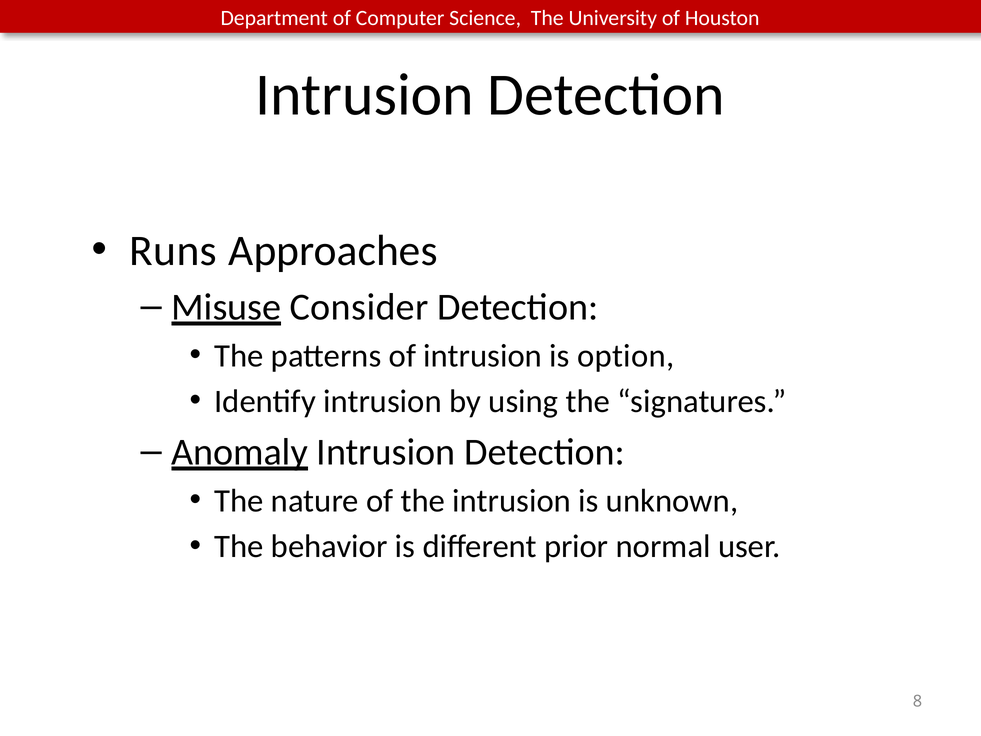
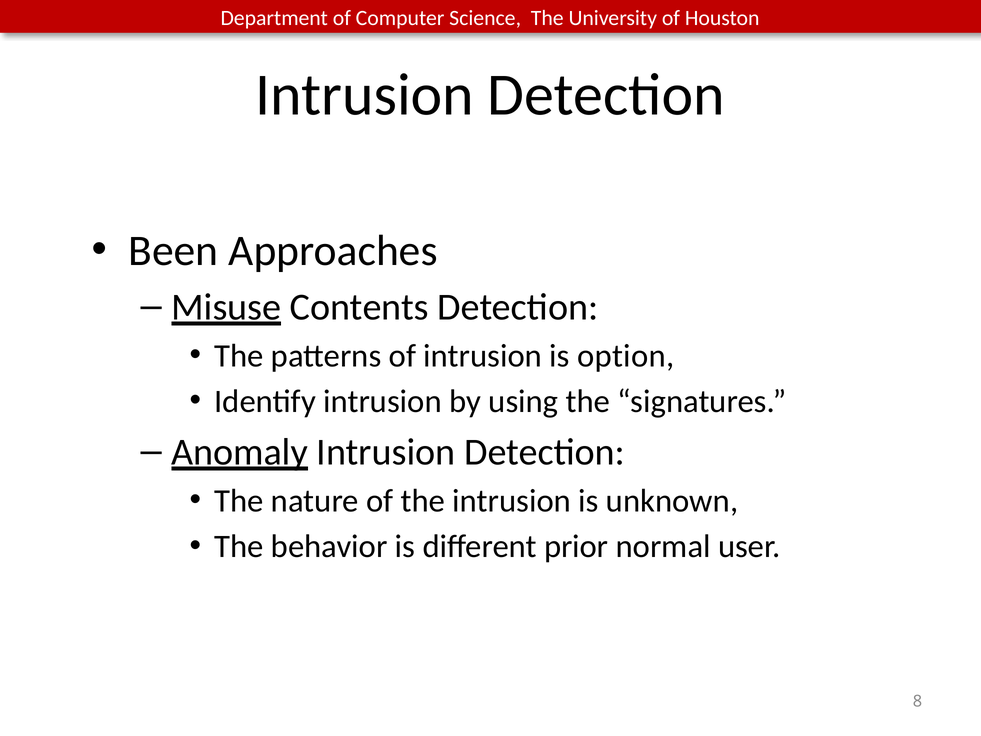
Runs: Runs -> Been
Consider: Consider -> Contents
